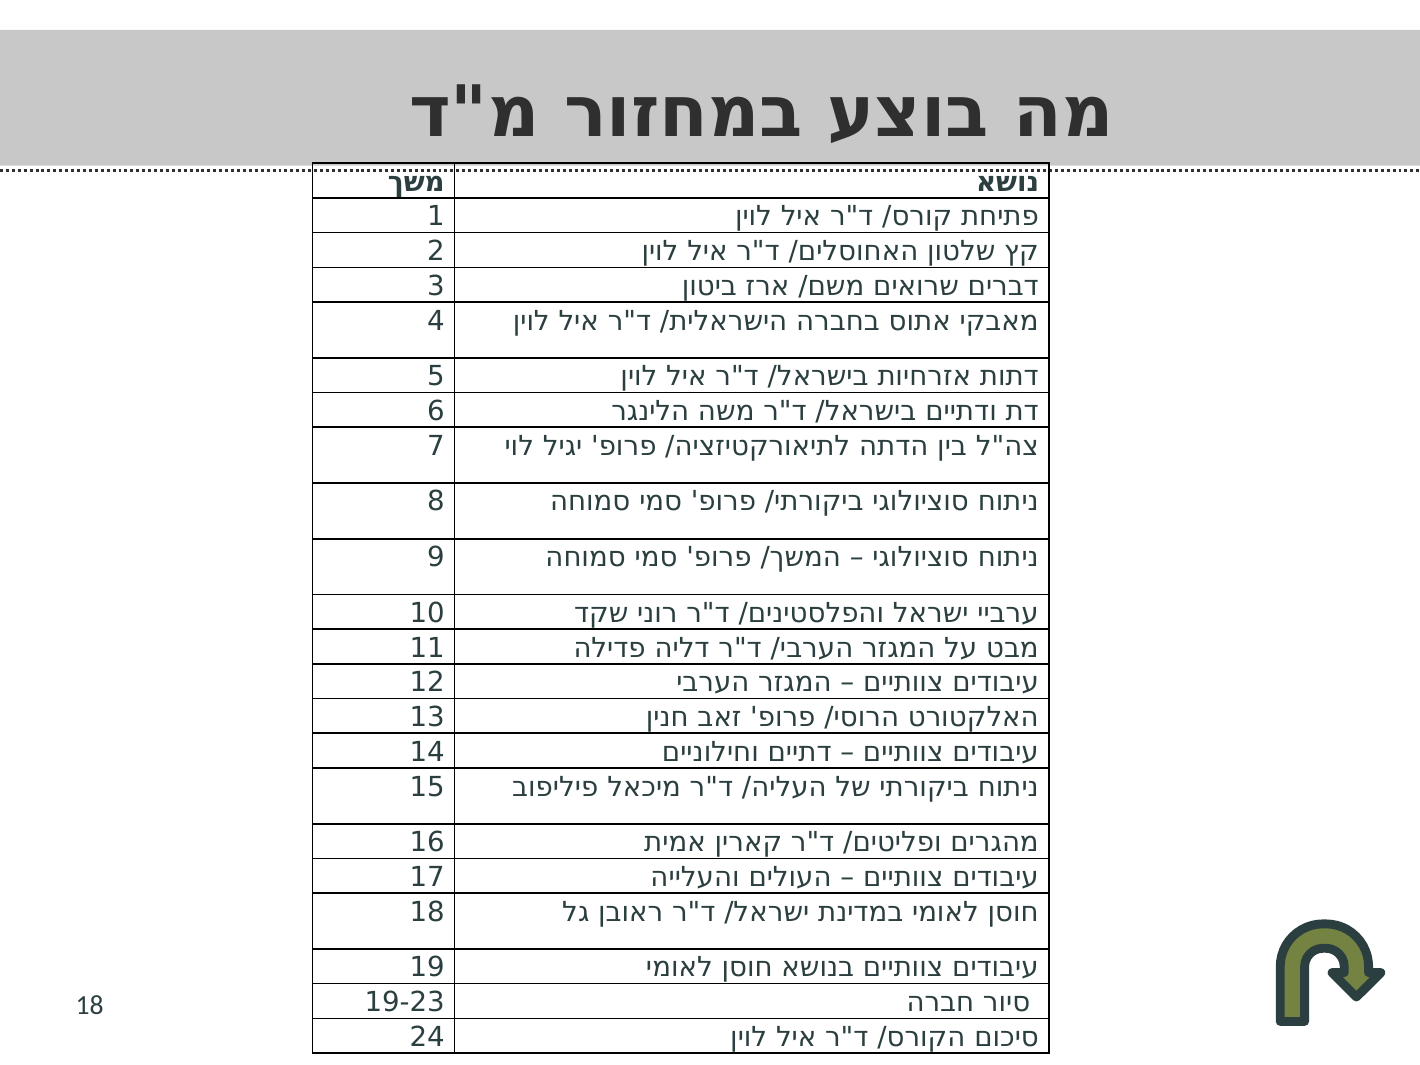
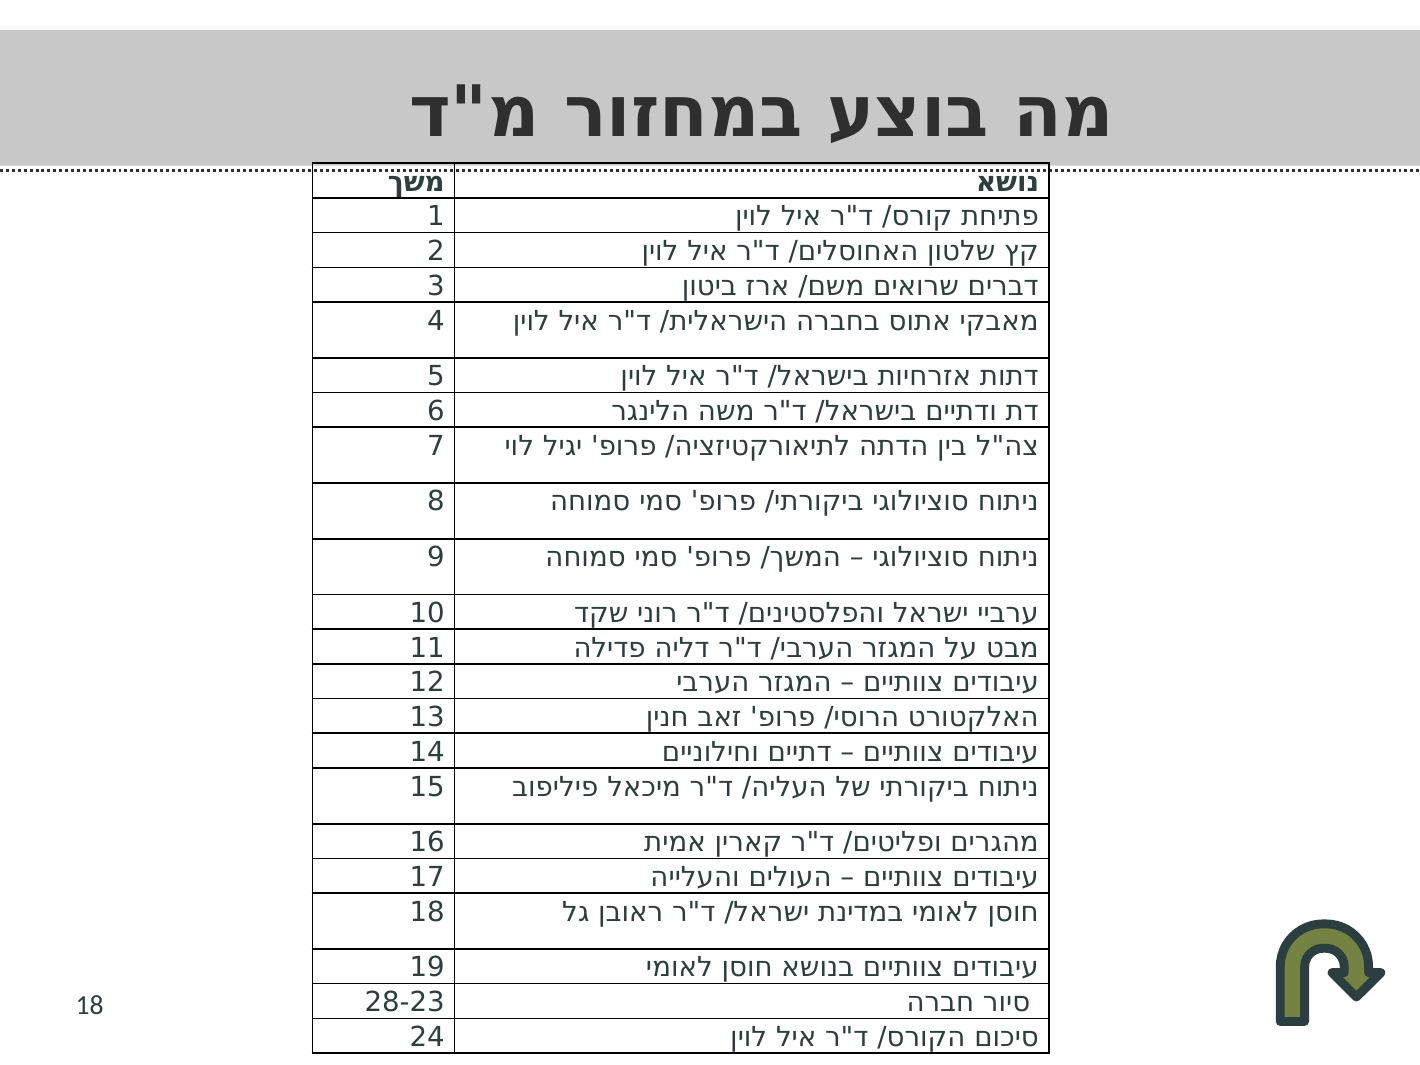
19-23: 19-23 -> 28-23
